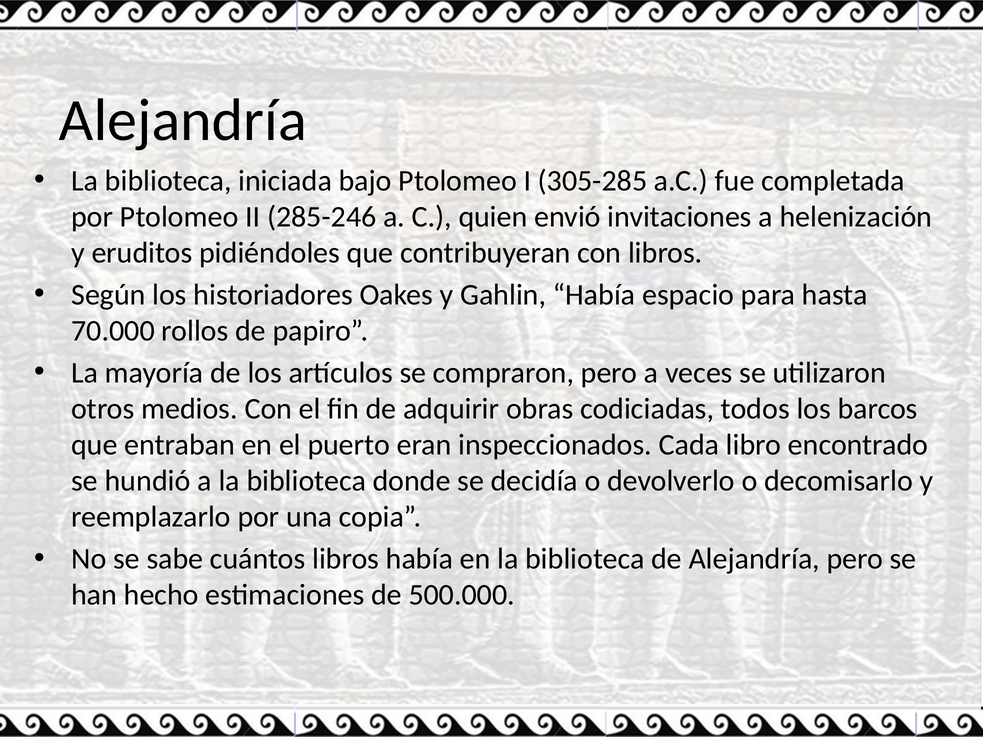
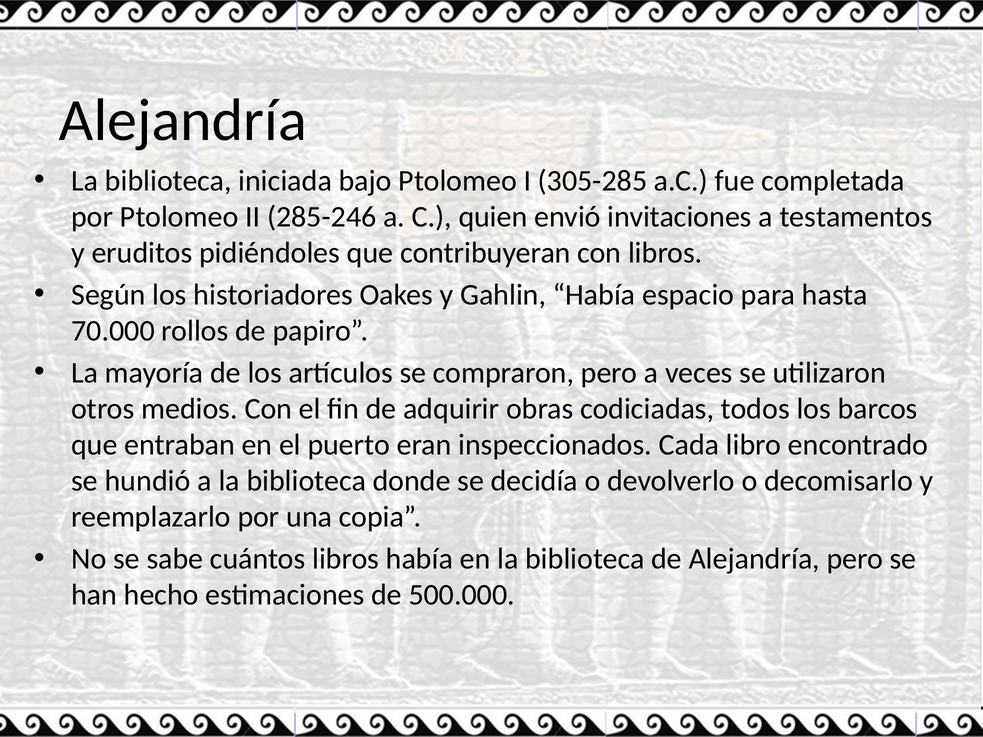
helenización: helenización -> testamentos
